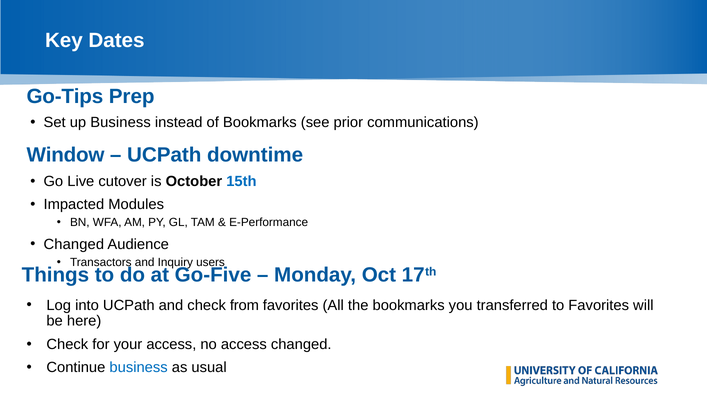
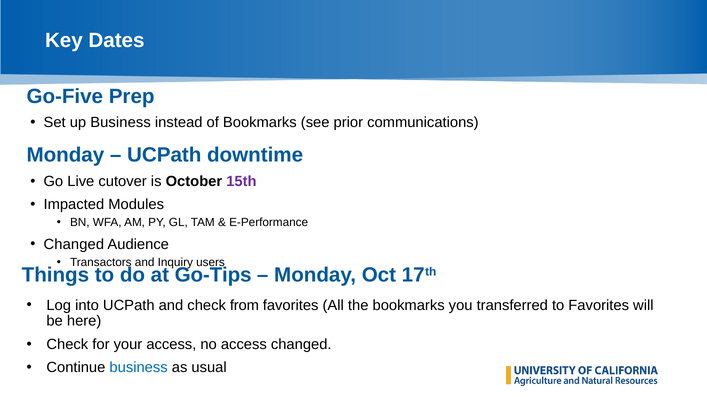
Go-Tips: Go-Tips -> Go-Five
Window at (65, 155): Window -> Monday
15th colour: blue -> purple
Go-Five: Go-Five -> Go-Tips
